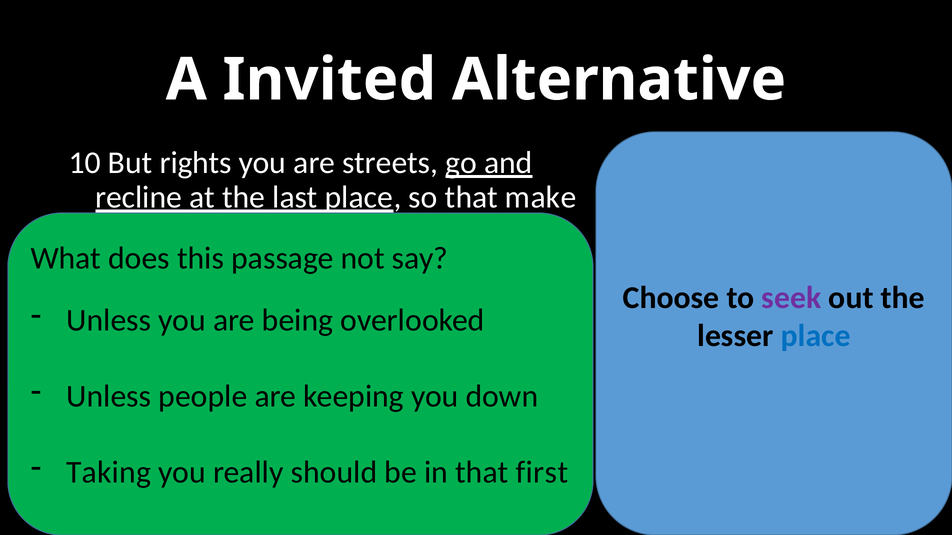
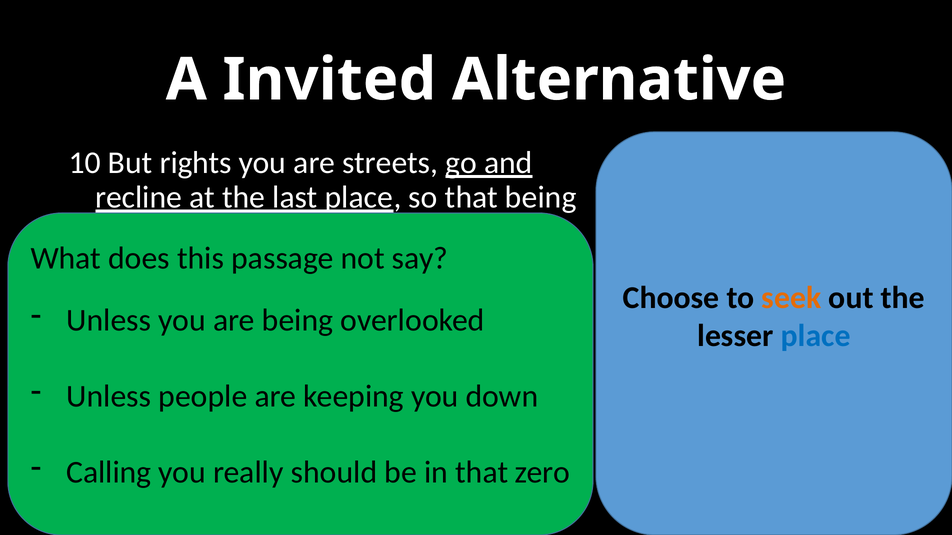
that make: make -> being
seek colour: purple -> orange
Taking: Taking -> Calling
first: first -> zero
